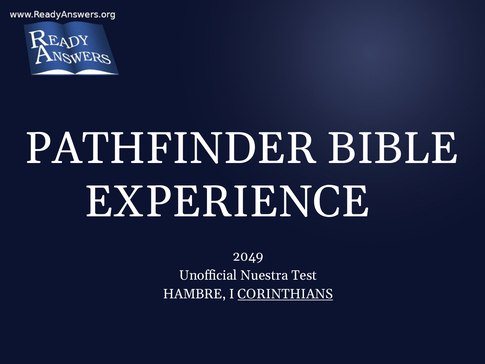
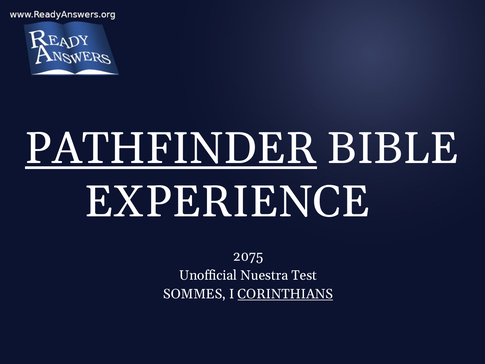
PATHFINDER underline: none -> present
2049: 2049 -> 2075
HAMBRE: HAMBRE -> SOMMES
